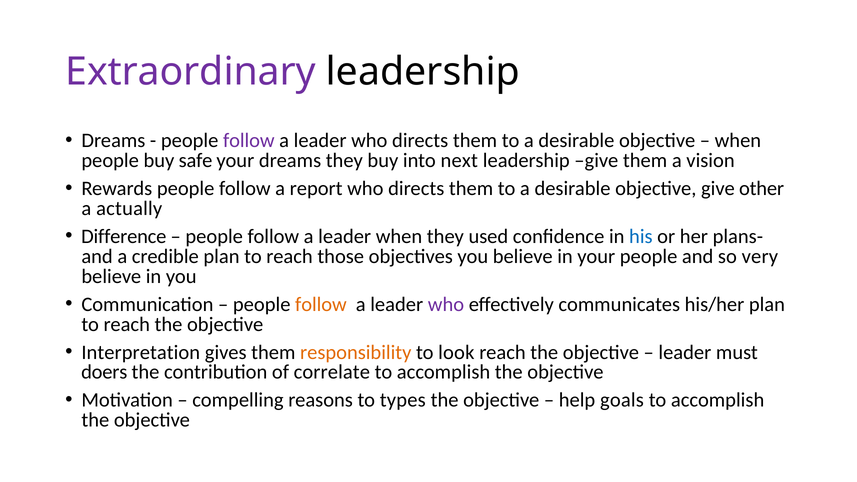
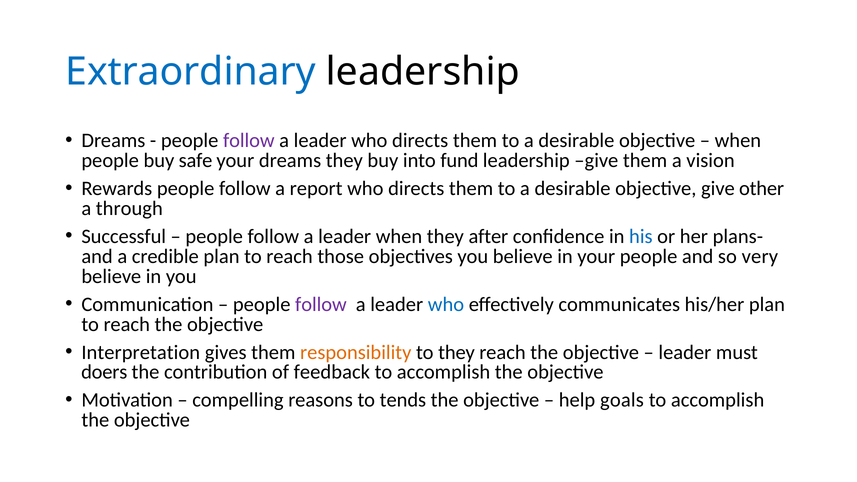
Extraordinary colour: purple -> blue
next: next -> fund
actually: actually -> through
Difference: Difference -> Successful
used: used -> after
follow at (321, 304) colour: orange -> purple
who at (446, 304) colour: purple -> blue
to look: look -> they
correlate: correlate -> feedback
types: types -> tends
